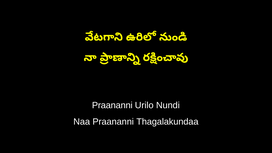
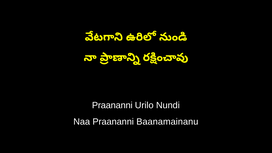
Thagalakundaa: Thagalakundaa -> Baanamainanu
